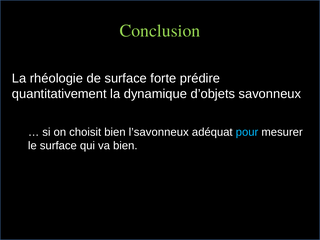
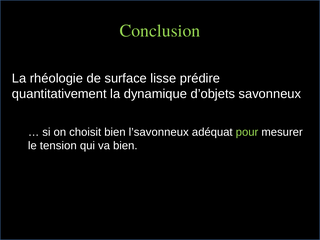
forte: forte -> lisse
pour colour: light blue -> light green
le surface: surface -> tension
